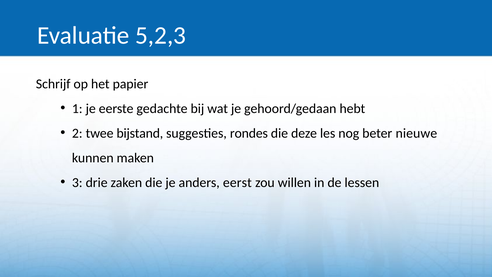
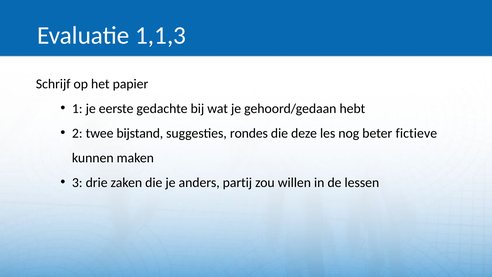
5,2,3: 5,2,3 -> 1,1,3
nieuwe: nieuwe -> fictieve
eerst: eerst -> partij
